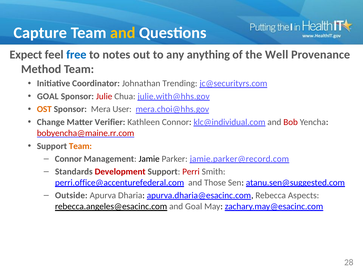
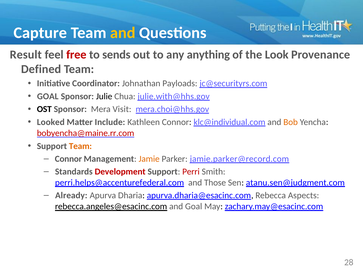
Expect: Expect -> Result
free colour: blue -> red
notes: notes -> sends
Well: Well -> Look
Method: Method -> Defined
Trending: Trending -> Payloads
Julie colour: red -> black
OST colour: orange -> black
User: User -> Visit
Change: Change -> Looked
Verifier: Verifier -> Include
Bob colour: red -> orange
Jamie colour: black -> orange
perri.office@accenturefederal.com: perri.office@accenturefederal.com -> perri.helps@accenturefederal.com
atanu.sen@suggested.com: atanu.sen@suggested.com -> atanu.sen@judgment.com
Outside: Outside -> Already
